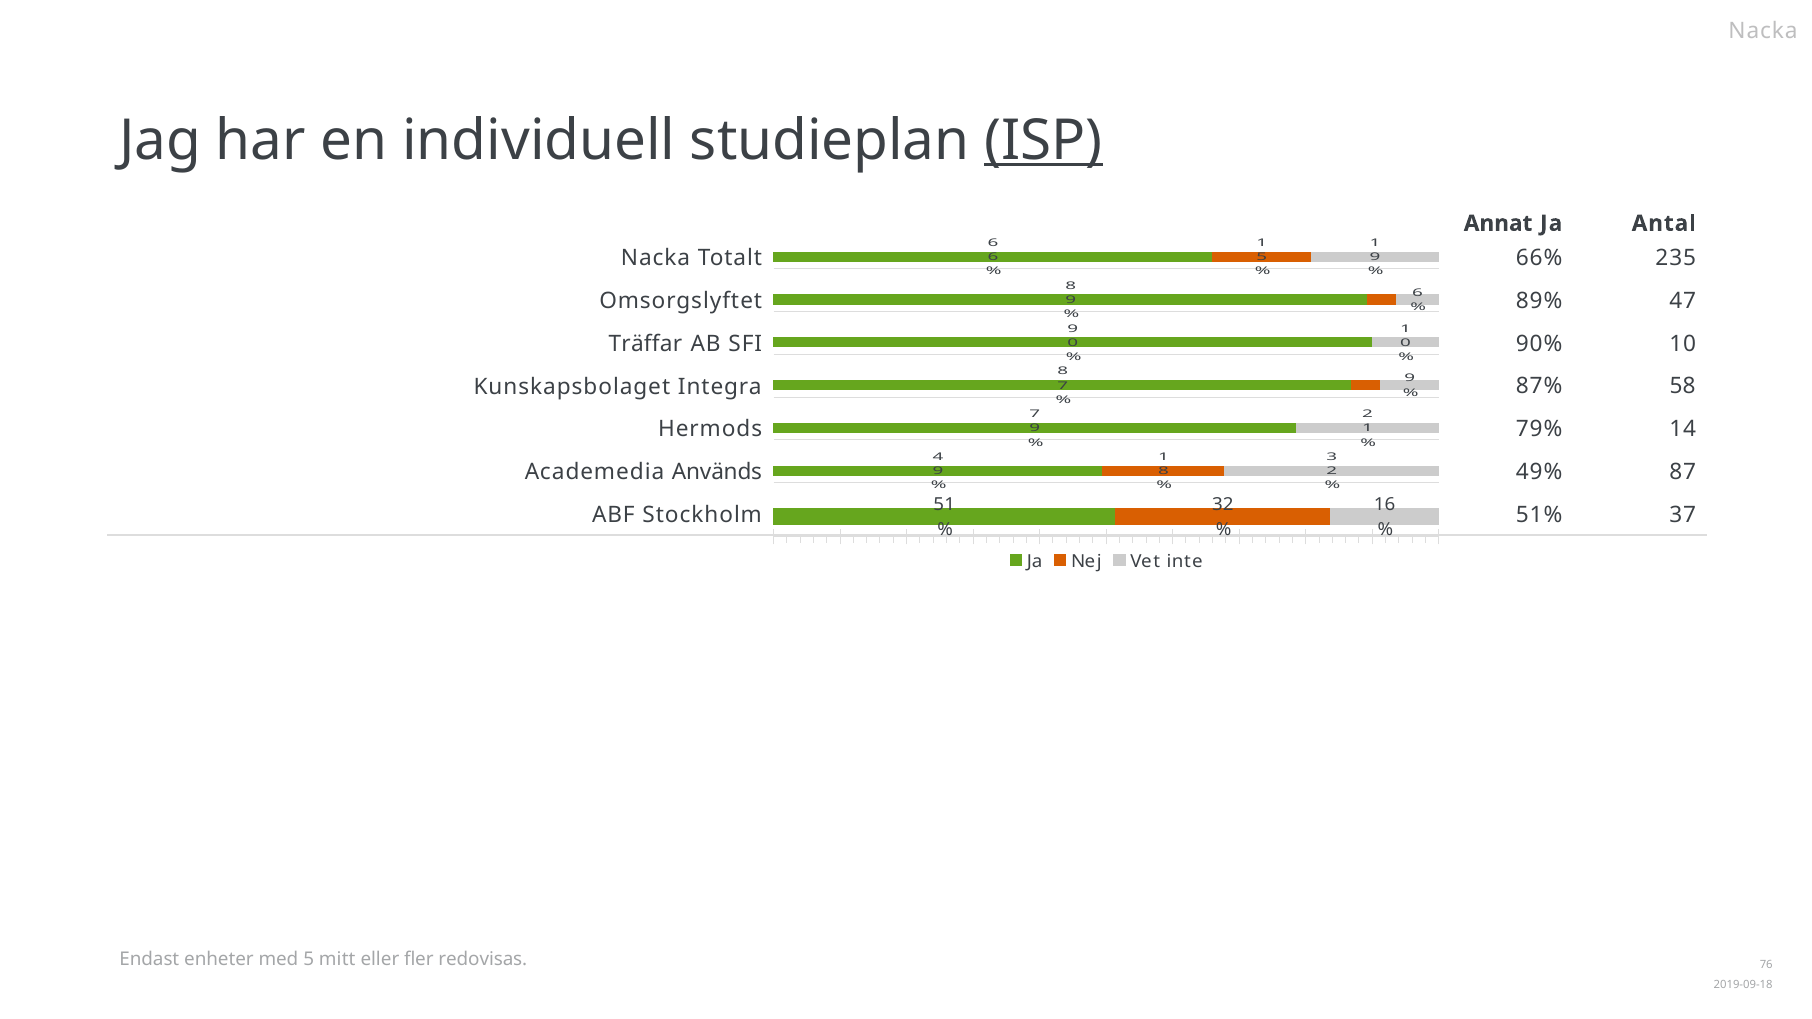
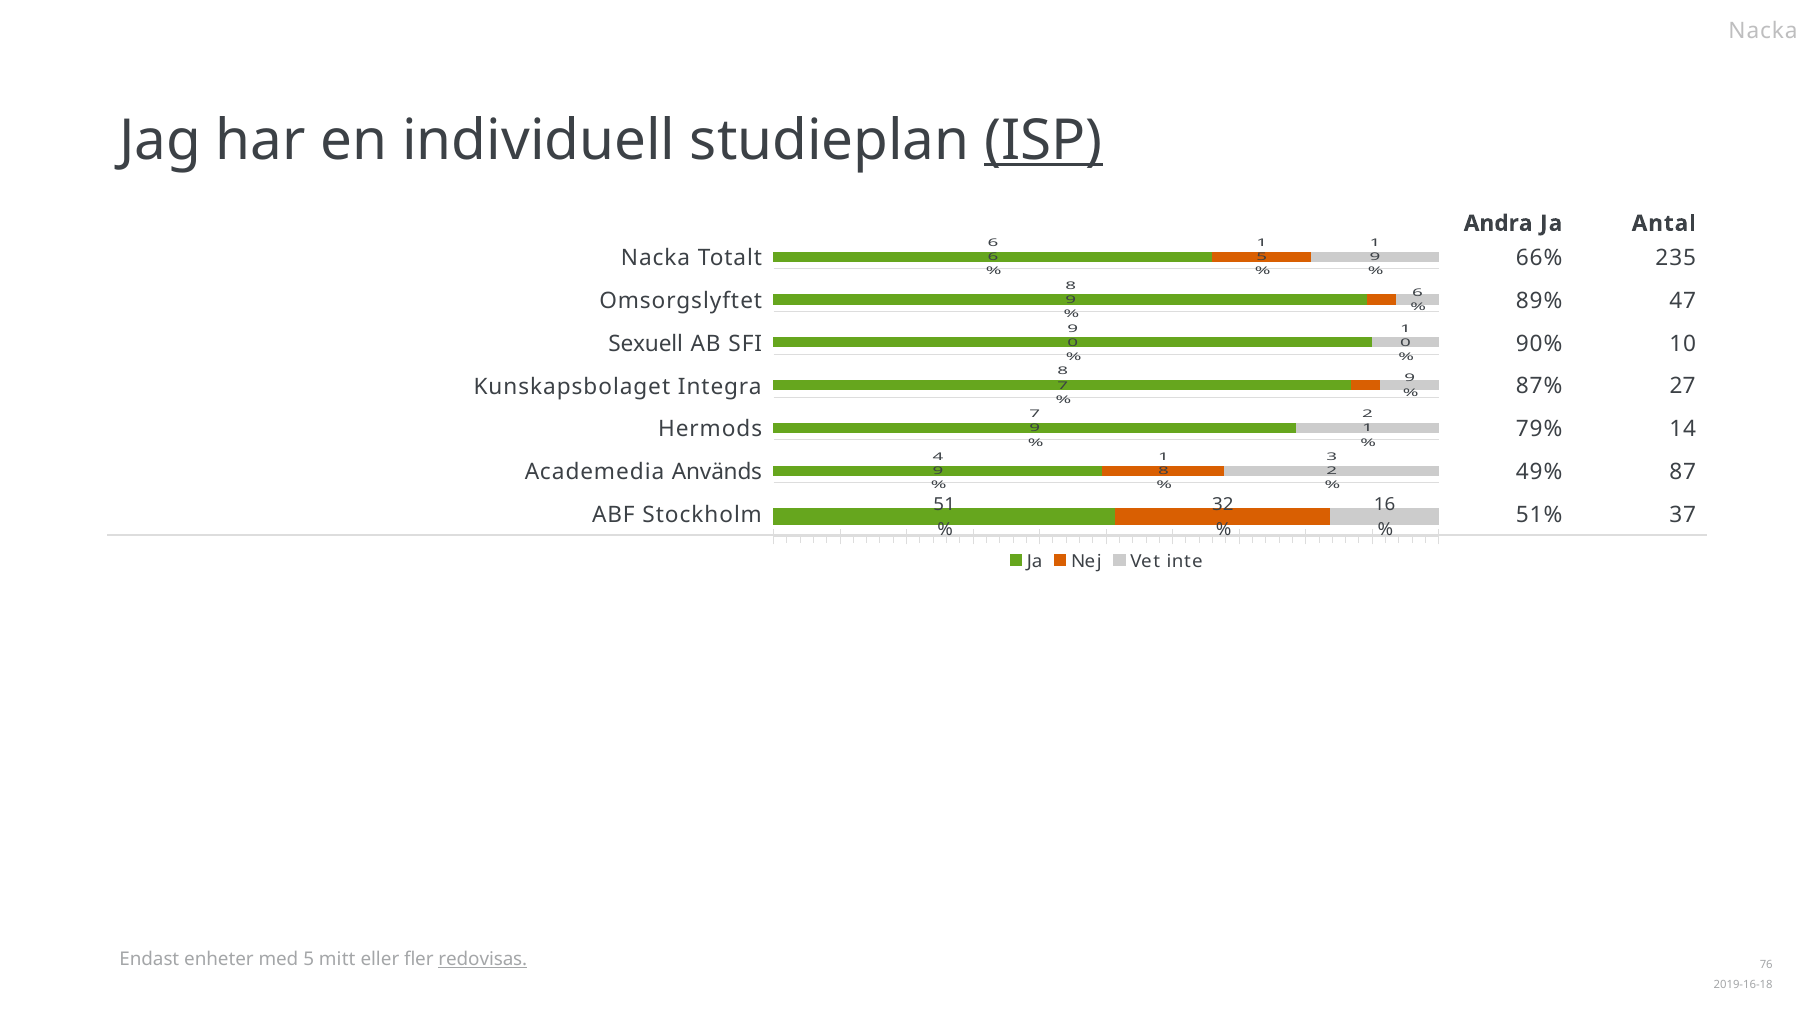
Annat: Annat -> Andra
Träffar: Träffar -> Sexuell
58: 58 -> 27
redovisas underline: none -> present
2019-09-18: 2019-09-18 -> 2019-16-18
